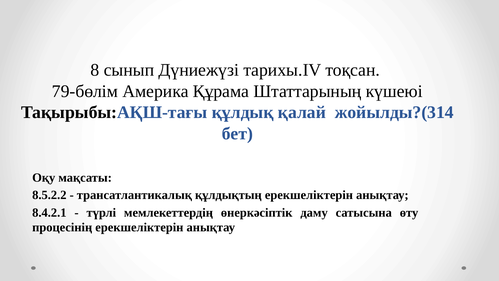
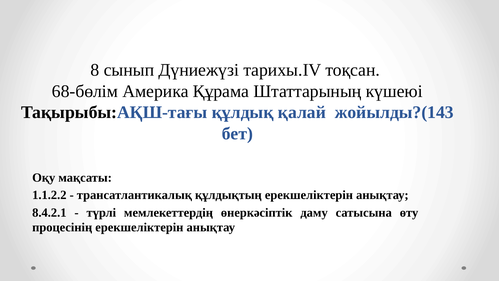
79-бөлім: 79-бөлім -> 68-бөлім
жойылды?(314: жойылды?(314 -> жойылды?(143
8.5.2.2: 8.5.2.2 -> 1.1.2.2
